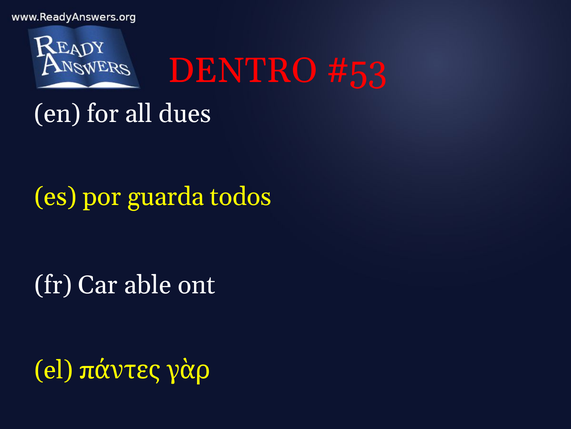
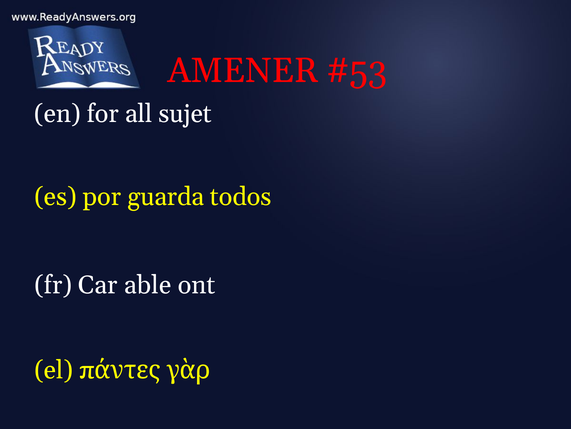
DENTRO: DENTRO -> AMENER
dues: dues -> sujet
